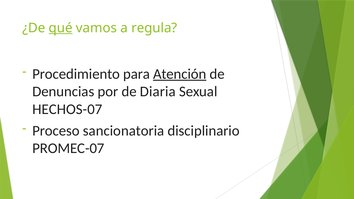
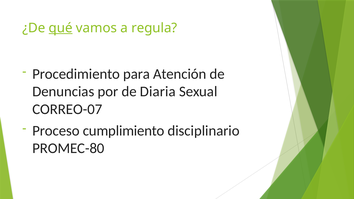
Atención underline: present -> none
HECHOS-07: HECHOS-07 -> CORREO-07
sancionatoria: sancionatoria -> cumplimiento
PROMEC-07: PROMEC-07 -> PROMEC-80
